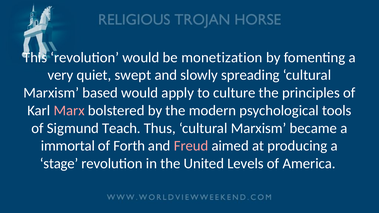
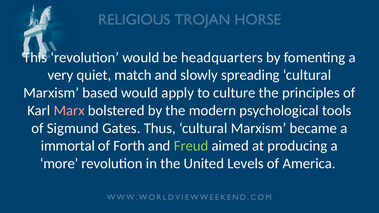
monetization: monetization -> headquarters
swept: swept -> match
Teach: Teach -> Gates
Freud colour: pink -> light green
stage: stage -> more
